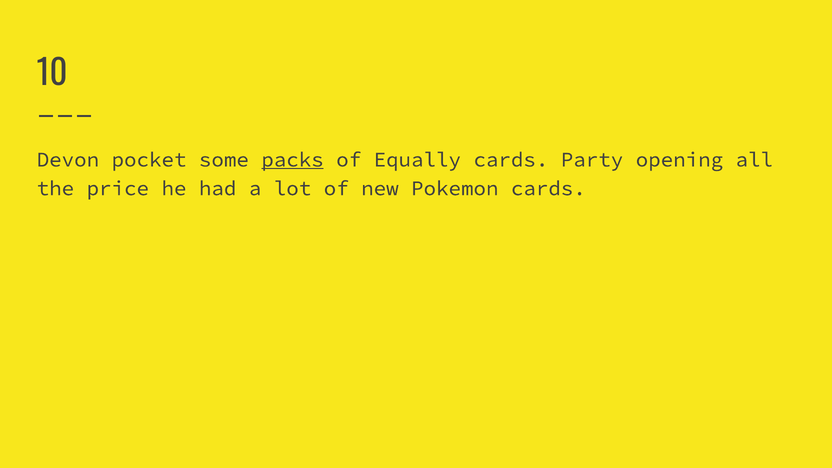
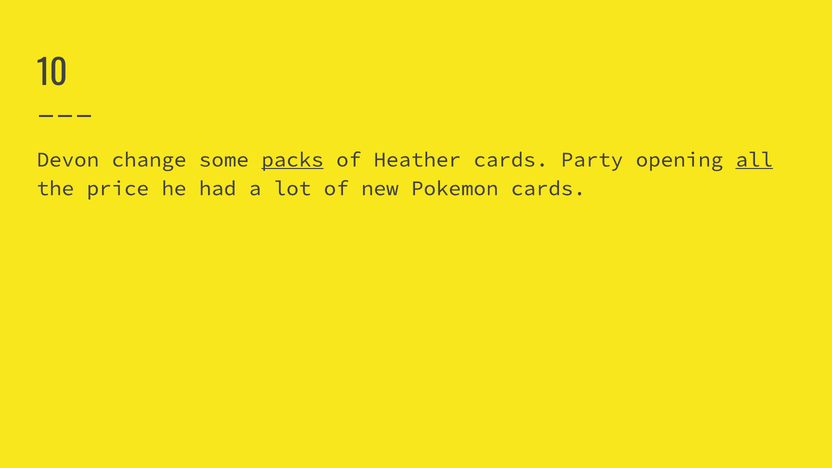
pocket: pocket -> change
Equally: Equally -> Heather
all underline: none -> present
